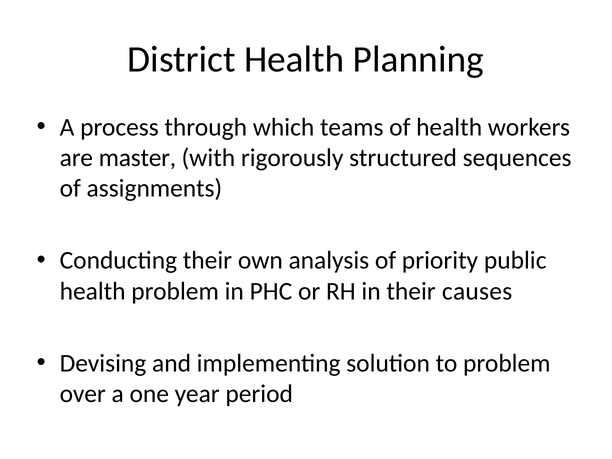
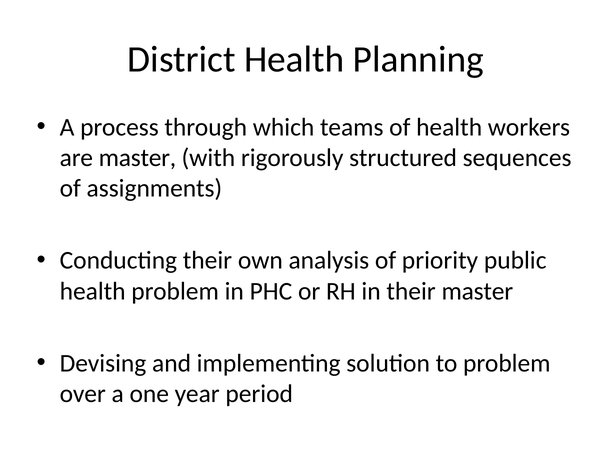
their causes: causes -> master
